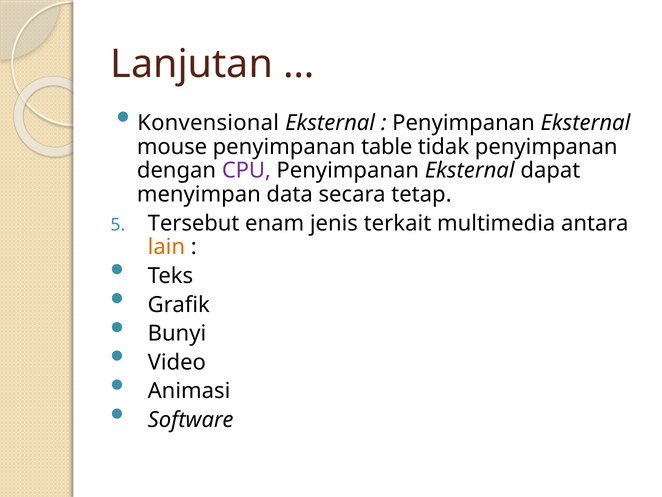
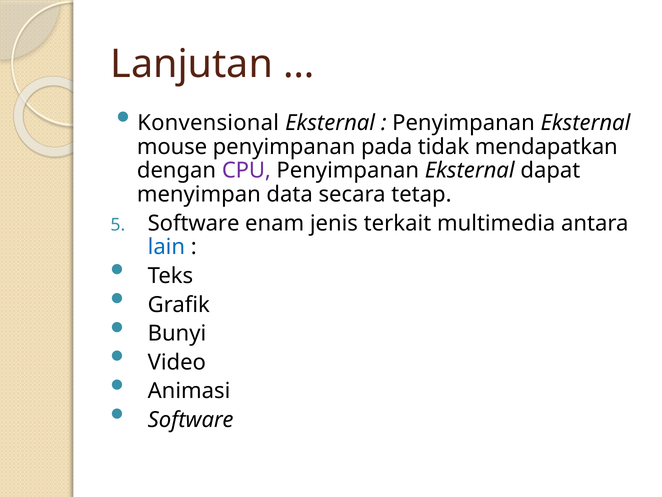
table: table -> pada
tidak penyimpanan: penyimpanan -> mendapatkan
Tersebut at (194, 223): Tersebut -> Software
lain colour: orange -> blue
